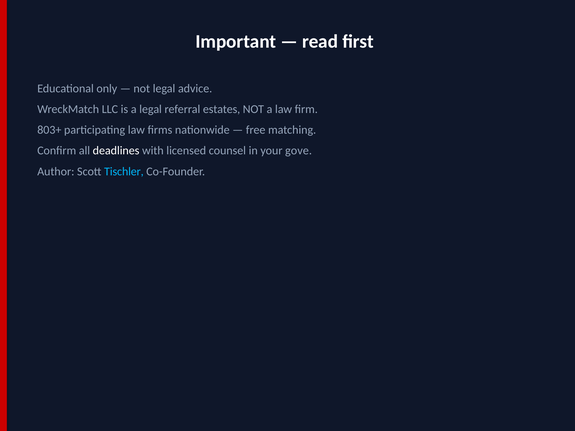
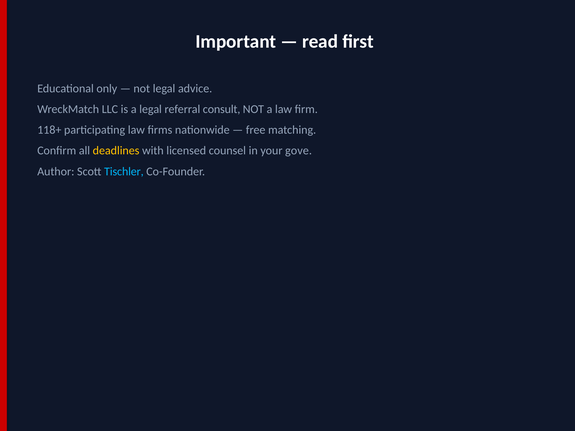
estates: estates -> consult
803+: 803+ -> 118+
deadlines colour: white -> yellow
